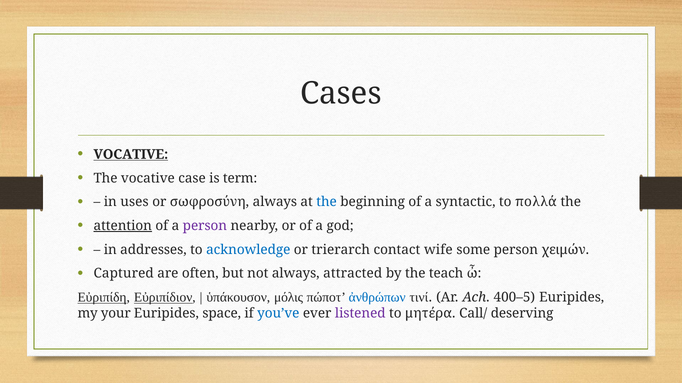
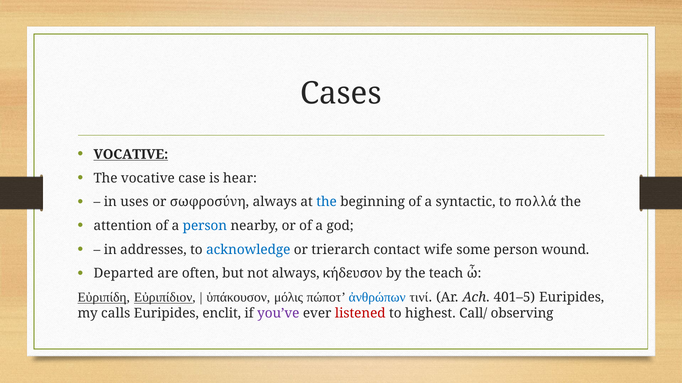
term: term -> hear
attention underline: present -> none
person at (205, 226) colour: purple -> blue
χειμών: χειμών -> wound
Captured: Captured -> Departed
attracted: attracted -> κήδευσον
400–5: 400–5 -> 401–5
your: your -> calls
space: space -> enclit
you’ve colour: blue -> purple
listened colour: purple -> red
μητέρα: μητέρα -> highest
deserving: deserving -> observing
